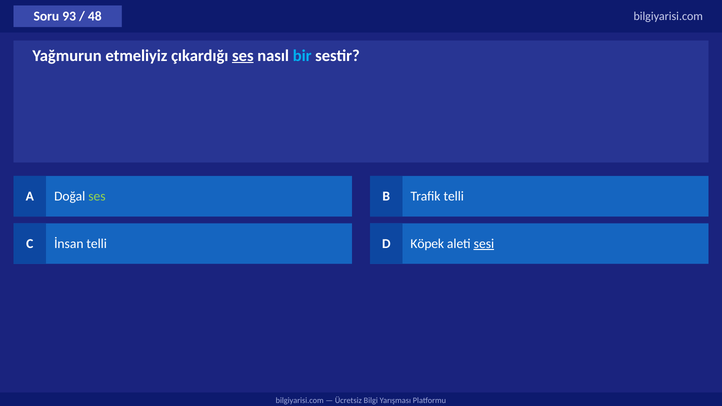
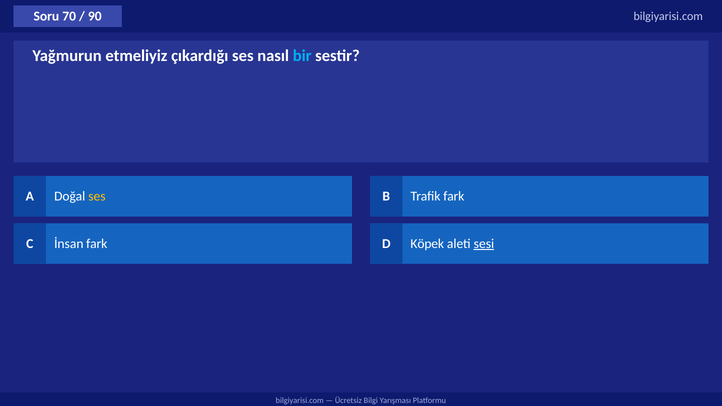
93: 93 -> 70
48: 48 -> 90
ses at (243, 56) underline: present -> none
ses at (97, 196) colour: light green -> yellow
Trafik telli: telli -> fark
İnsan telli: telli -> fark
